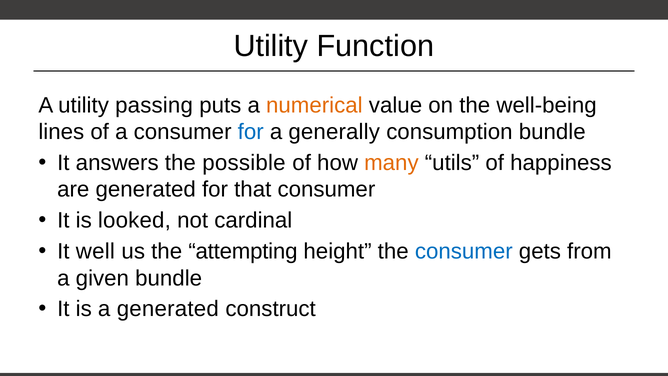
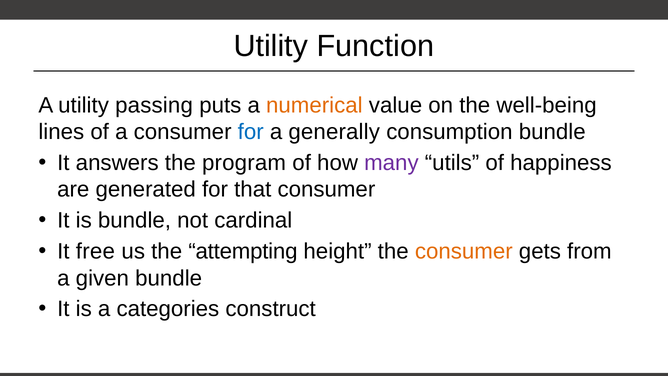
possible: possible -> program
many colour: orange -> purple
is looked: looked -> bundle
well: well -> free
consumer at (464, 251) colour: blue -> orange
a generated: generated -> categories
